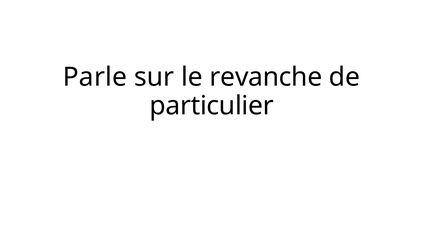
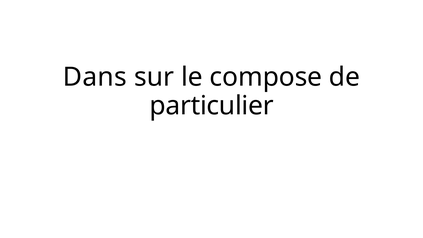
Parle: Parle -> Dans
revanche: revanche -> compose
